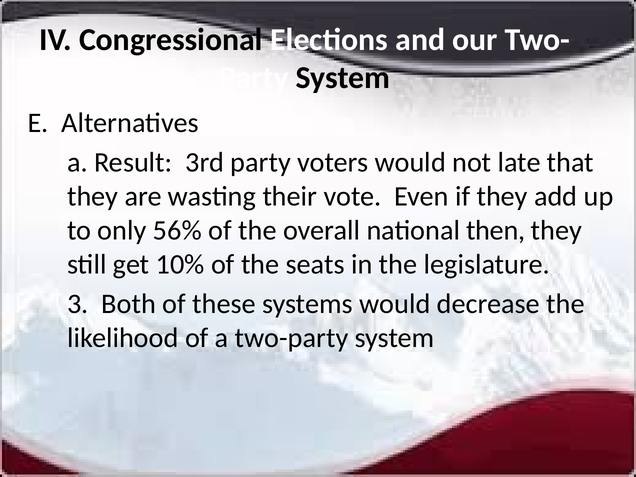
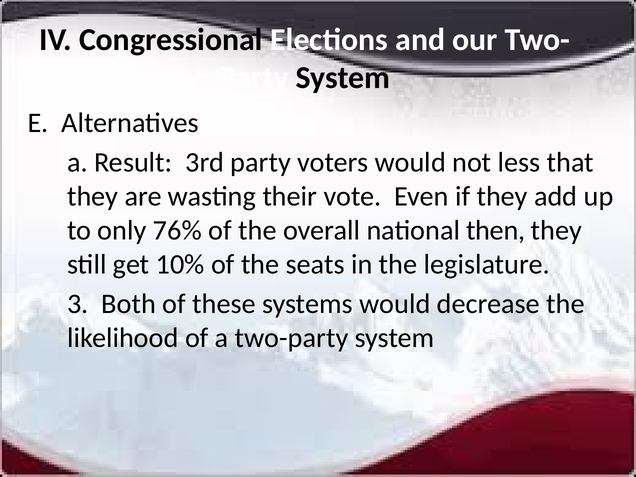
late: late -> less
56%: 56% -> 76%
